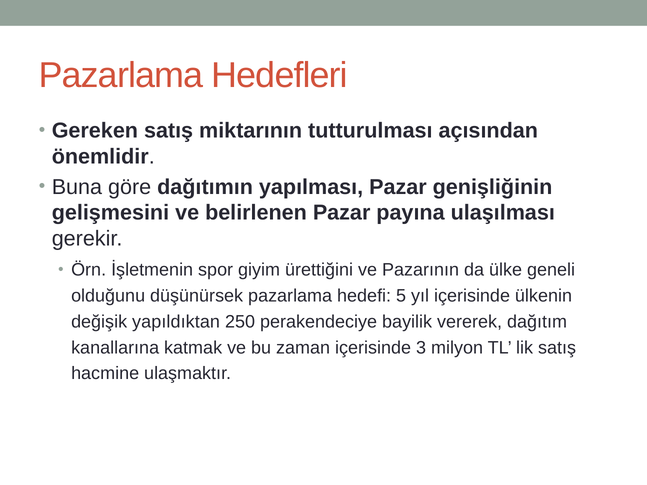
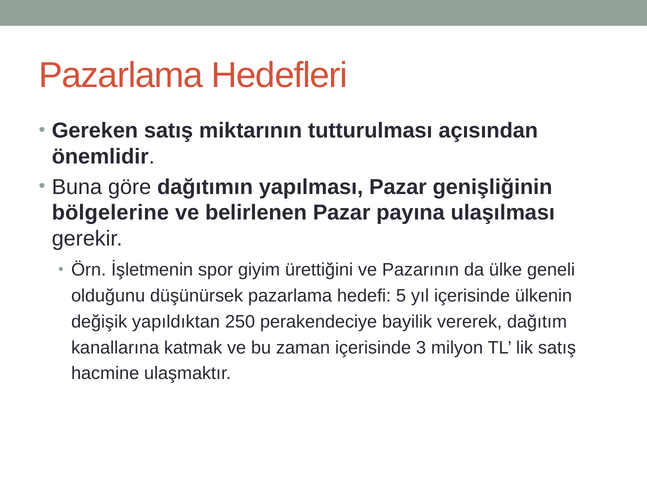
gelişmesini: gelişmesini -> bölgelerine
